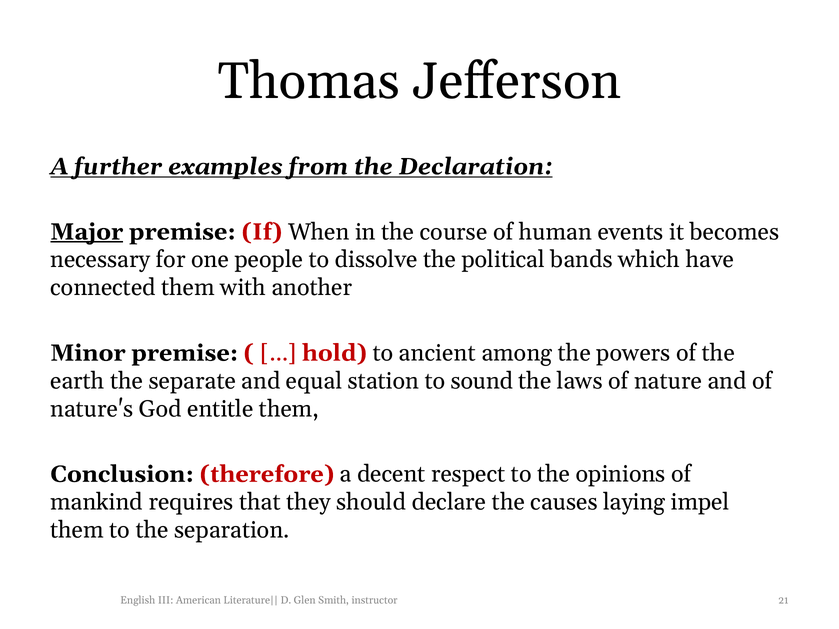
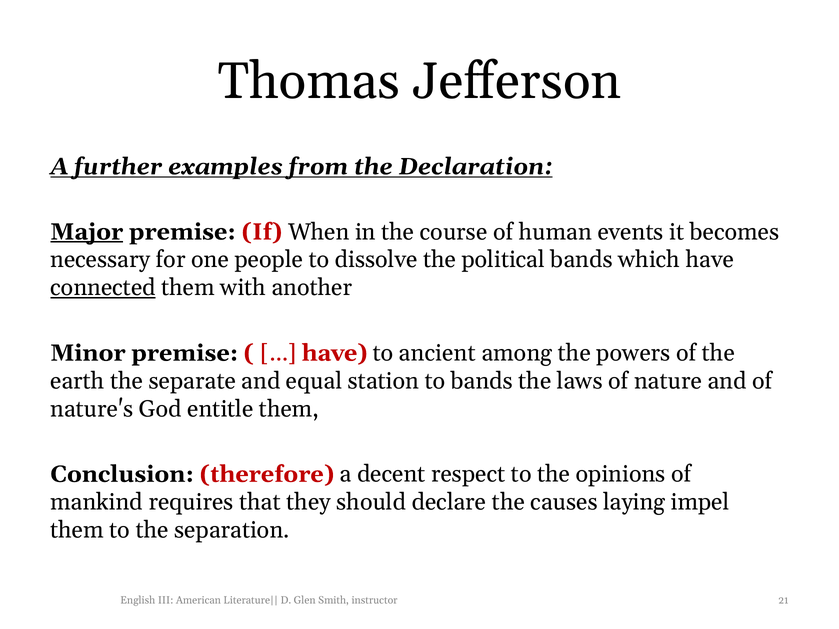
connected underline: none -> present
hold at (334, 353): hold -> have
to sound: sound -> bands
